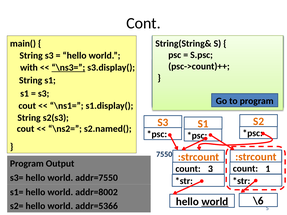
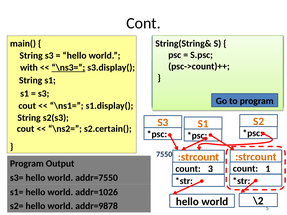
s2.named(: s2.named( -> s2.certain(
addr=8002: addr=8002 -> addr=1026
\6: \6 -> \2
world at (215, 202) underline: present -> none
addr=5366: addr=5366 -> addr=9878
